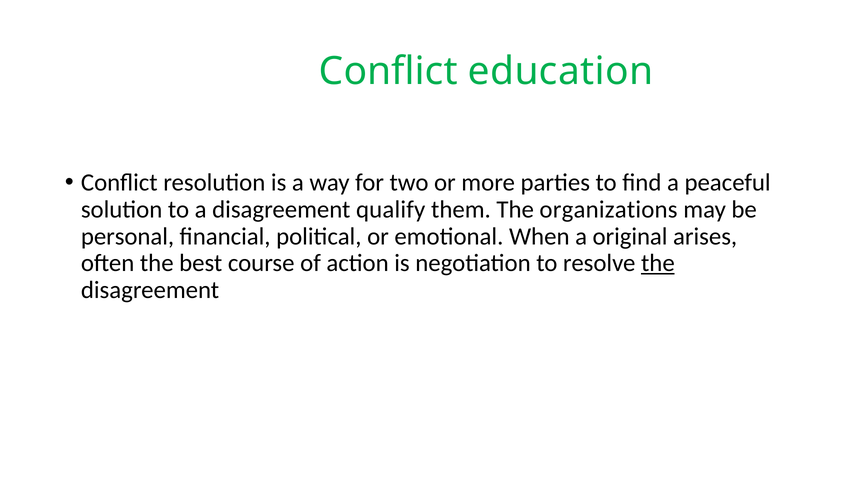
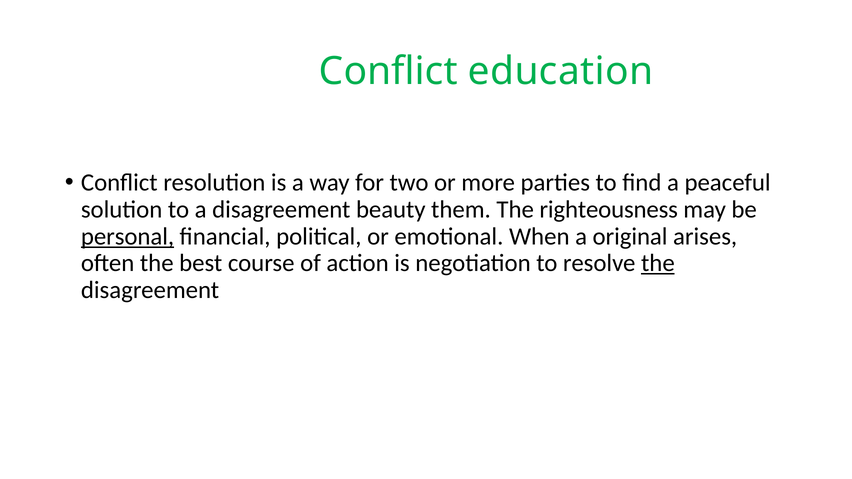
qualify: qualify -> beauty
organizations: organizations -> righteousness
personal underline: none -> present
